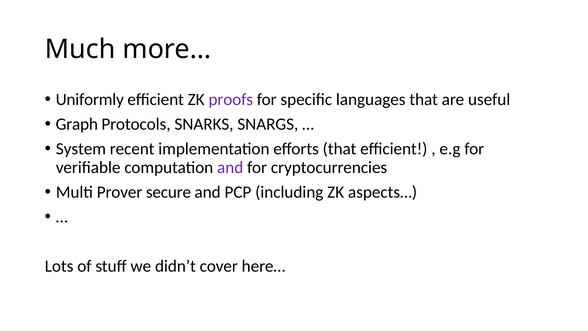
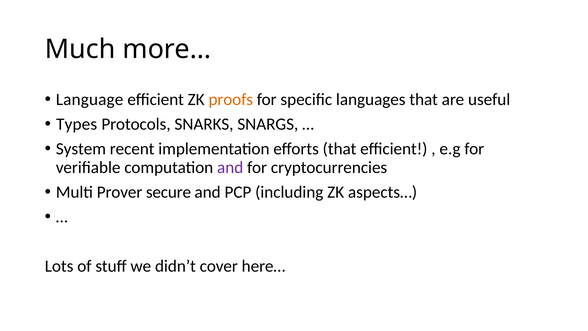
Uniformly: Uniformly -> Language
proofs colour: purple -> orange
Graph: Graph -> Types
